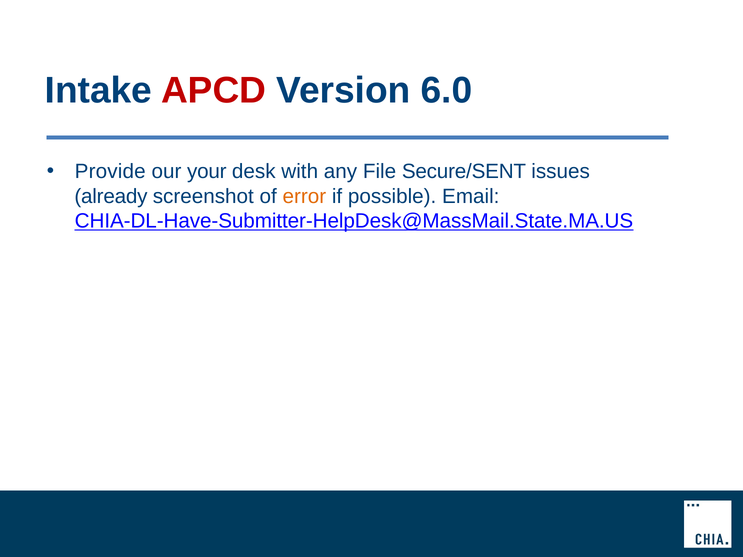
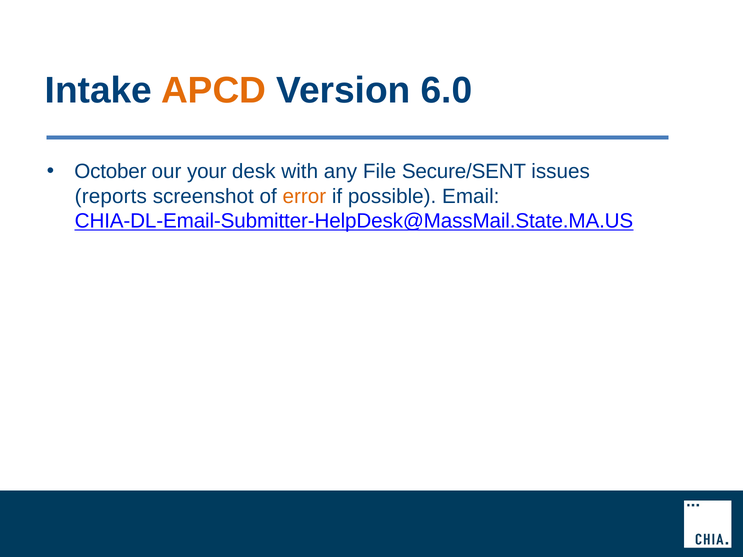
APCD colour: red -> orange
Provide: Provide -> October
already: already -> reports
CHIA-DL-Have-Submitter-HelpDesk@MassMail.State.MA.US: CHIA-DL-Have-Submitter-HelpDesk@MassMail.State.MA.US -> CHIA-DL-Email-Submitter-HelpDesk@MassMail.State.MA.US
